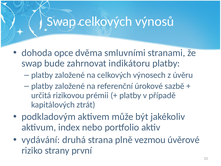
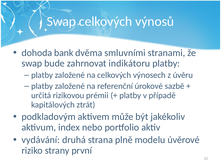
opce: opce -> bank
vezmou: vezmou -> modelu
